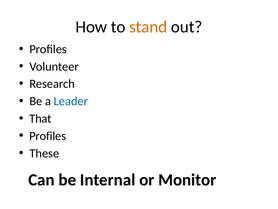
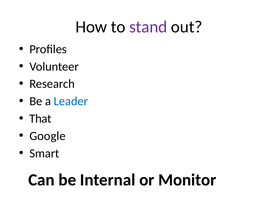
stand colour: orange -> purple
Profiles at (48, 136): Profiles -> Google
These: These -> Smart
